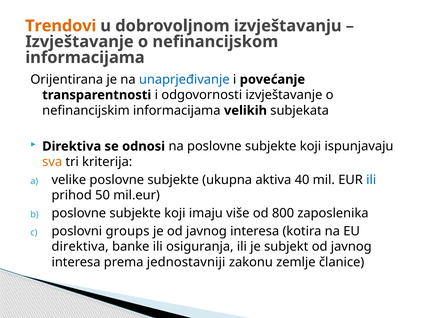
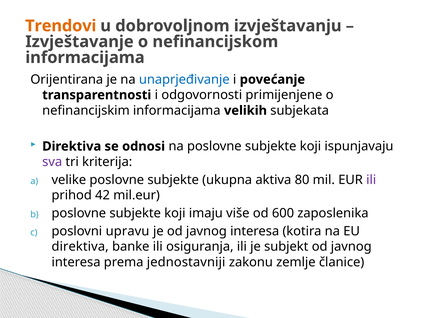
odgovornosti izvještavanje: izvještavanje -> primijenjene
sva colour: orange -> purple
40: 40 -> 80
ili at (371, 179) colour: blue -> purple
50: 50 -> 42
800: 800 -> 600
groups: groups -> upravu
